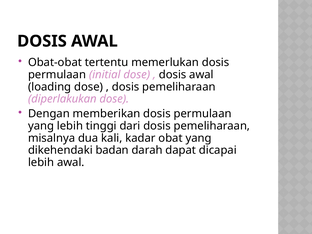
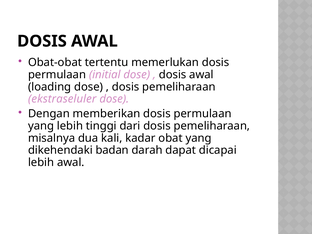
diperlakukan: diperlakukan -> ekstraseluler
